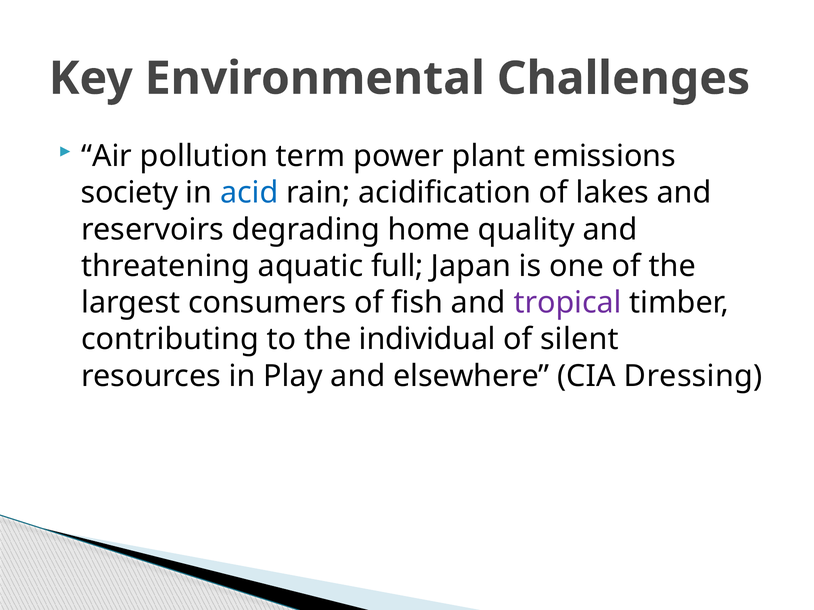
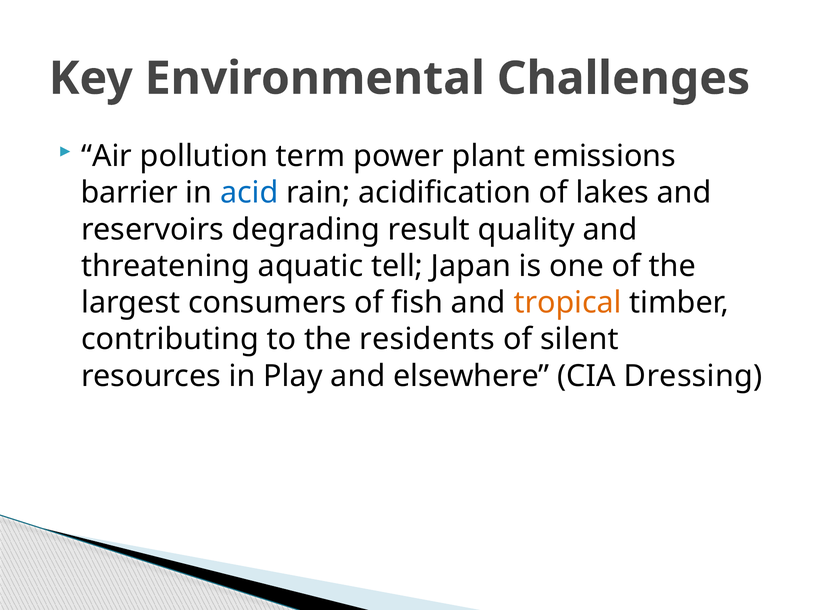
society: society -> barrier
home: home -> result
full: full -> tell
tropical colour: purple -> orange
individual: individual -> residents
